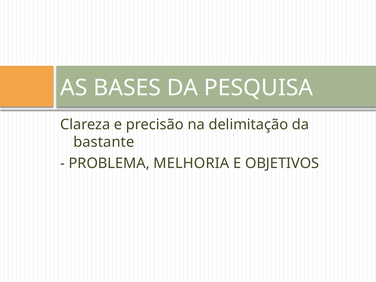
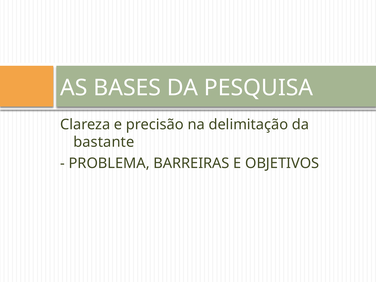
MELHORIA: MELHORIA -> BARREIRAS
